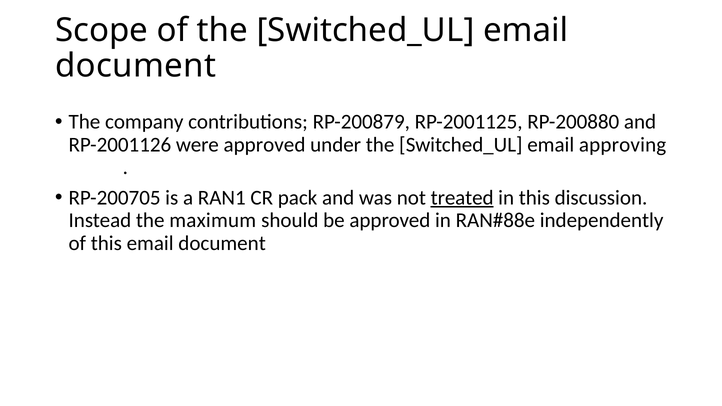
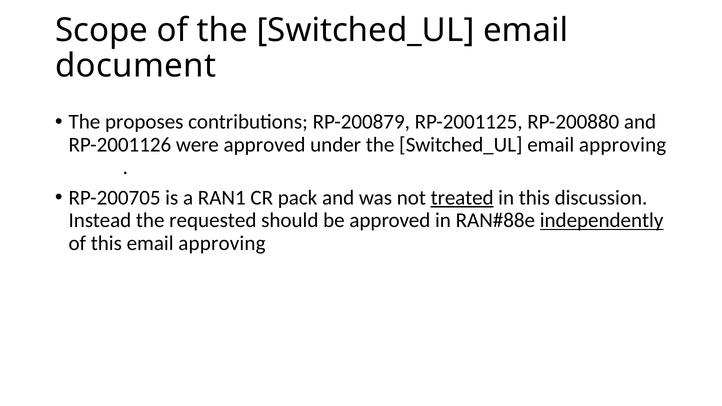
company: company -> proposes
maximum: maximum -> requested
independently underline: none -> present
this email document: document -> approving
